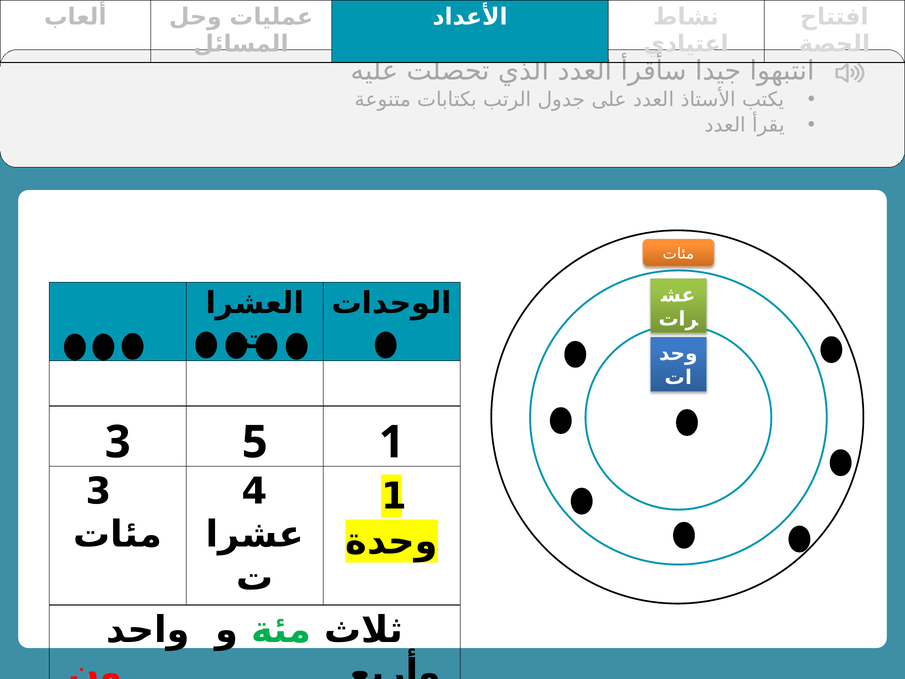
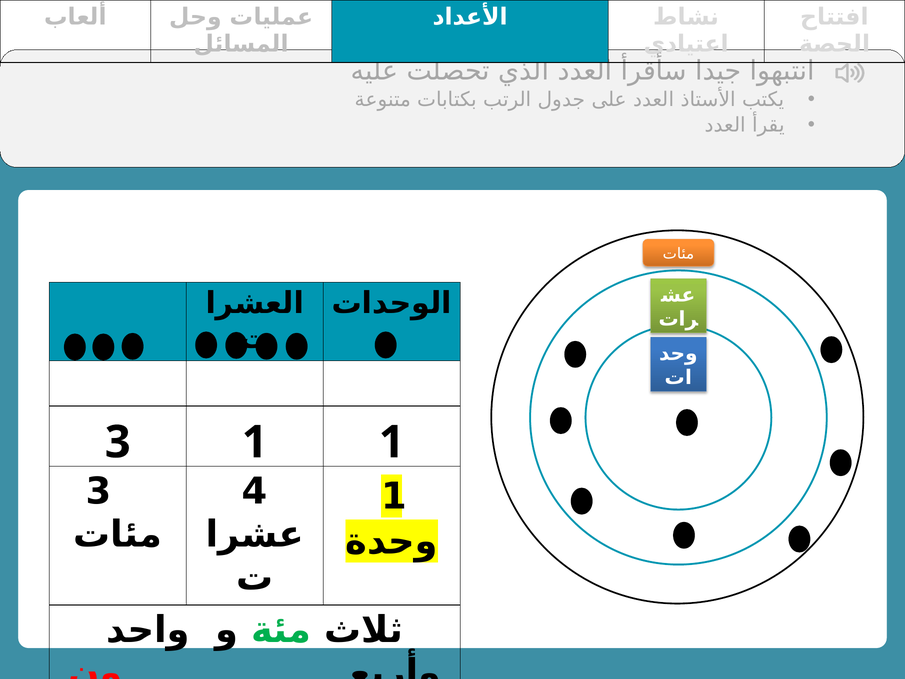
3 5: 5 -> 1
